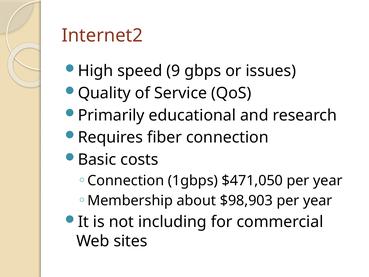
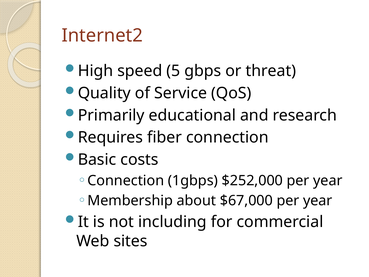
9: 9 -> 5
issues: issues -> threat
$471,050: $471,050 -> $252,000
$98,903: $98,903 -> $67,000
